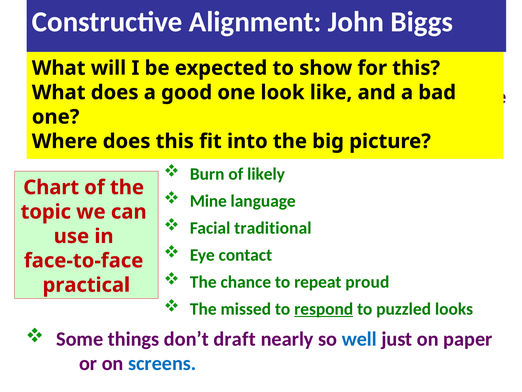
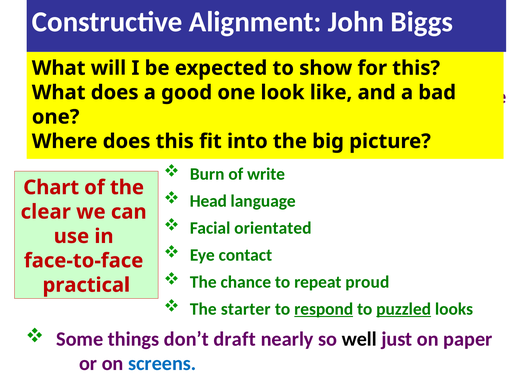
likely: likely -> write
Mine: Mine -> Head
topic: topic -> clear
traditional: traditional -> orientated
missed: missed -> starter
puzzled underline: none -> present
well colour: blue -> black
